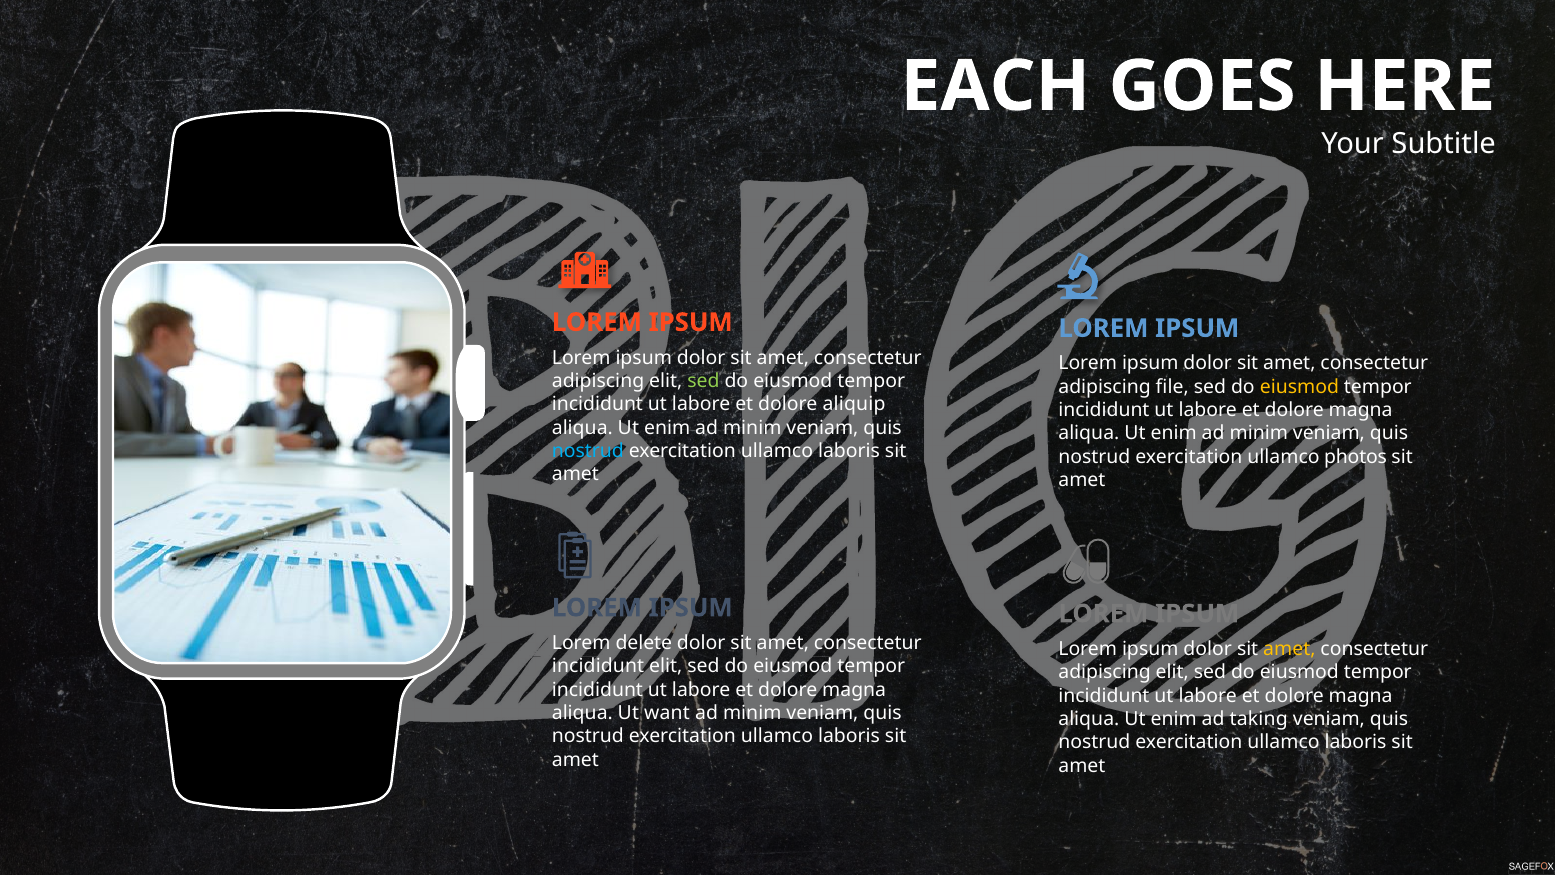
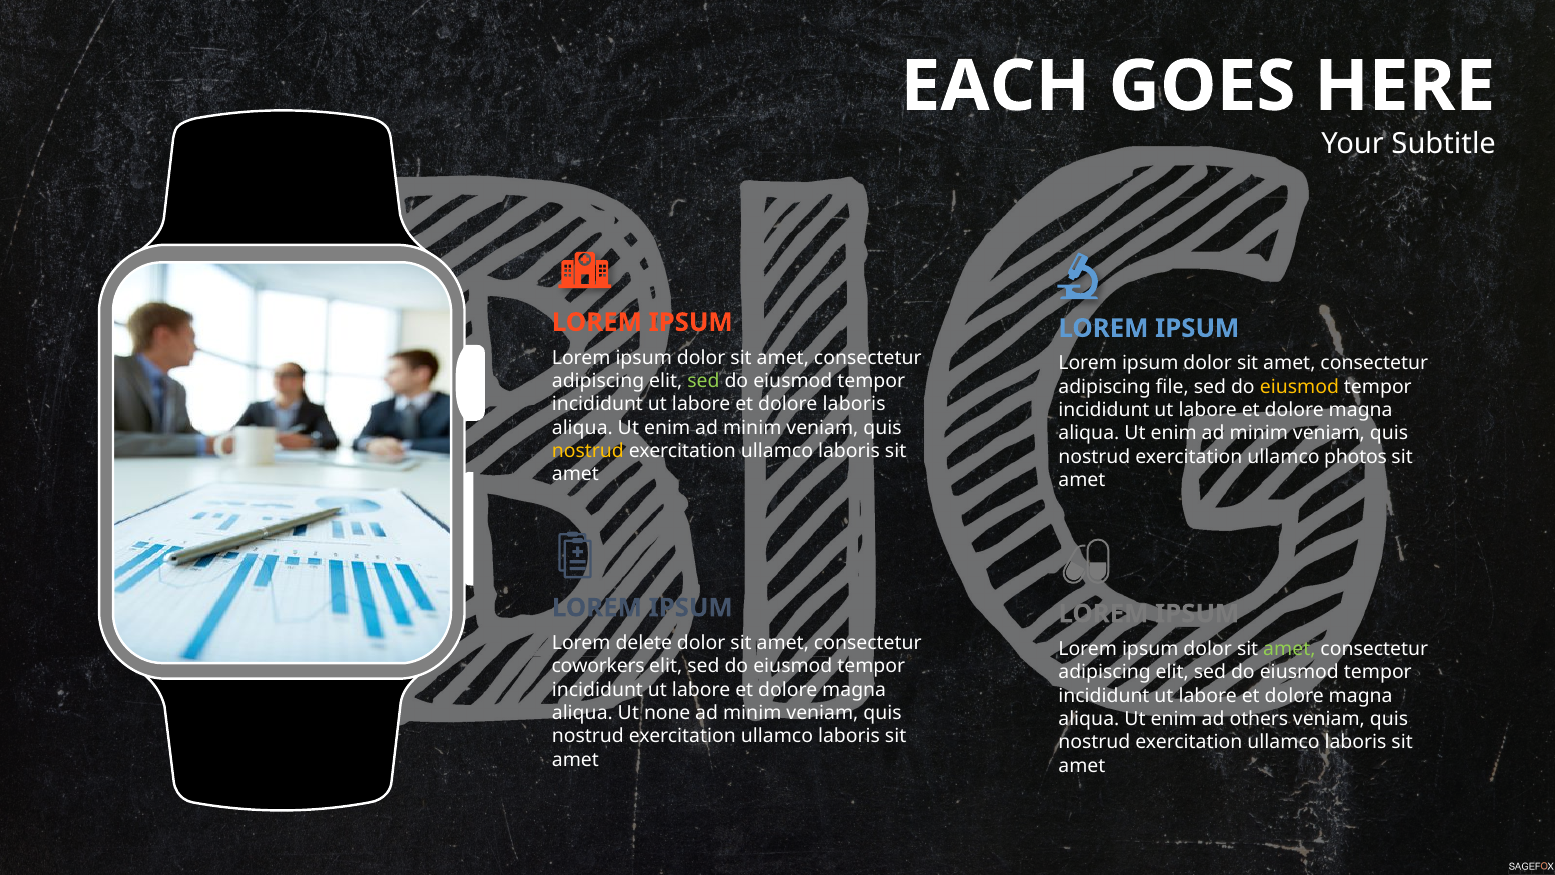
dolore aliquip: aliquip -> laboris
nostrud at (588, 451) colour: light blue -> yellow
amet at (1289, 649) colour: yellow -> light green
incididunt at (598, 666): incididunt -> coworkers
want: want -> none
taking: taking -> others
